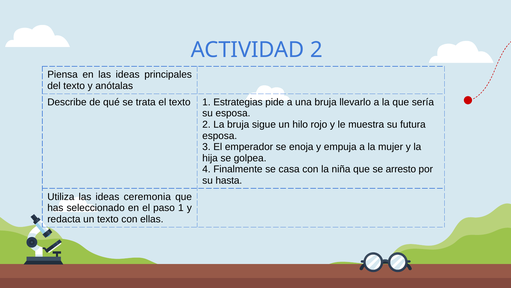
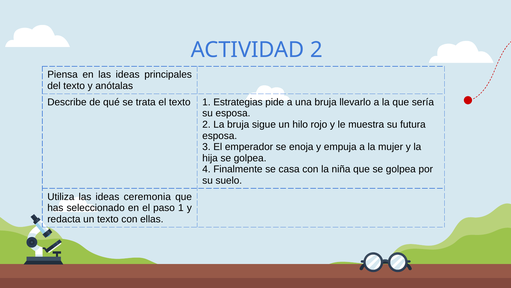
que se arresto: arresto -> golpea
hasta: hasta -> suelo
